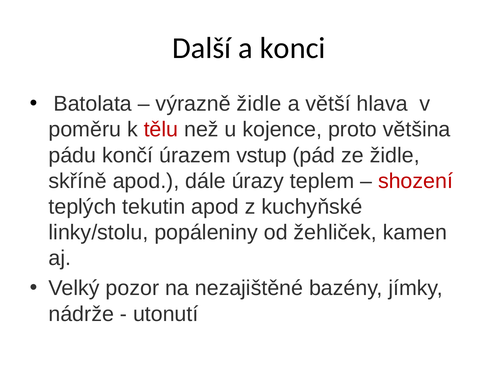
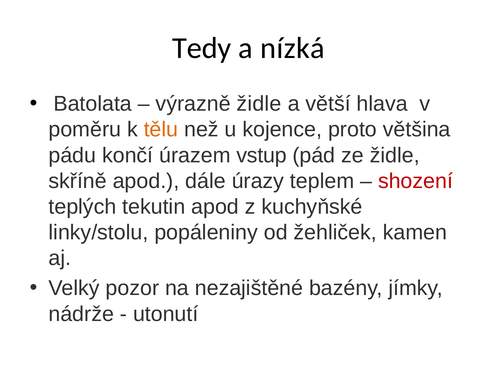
Další: Další -> Tedy
konci: konci -> nízká
tělu colour: red -> orange
